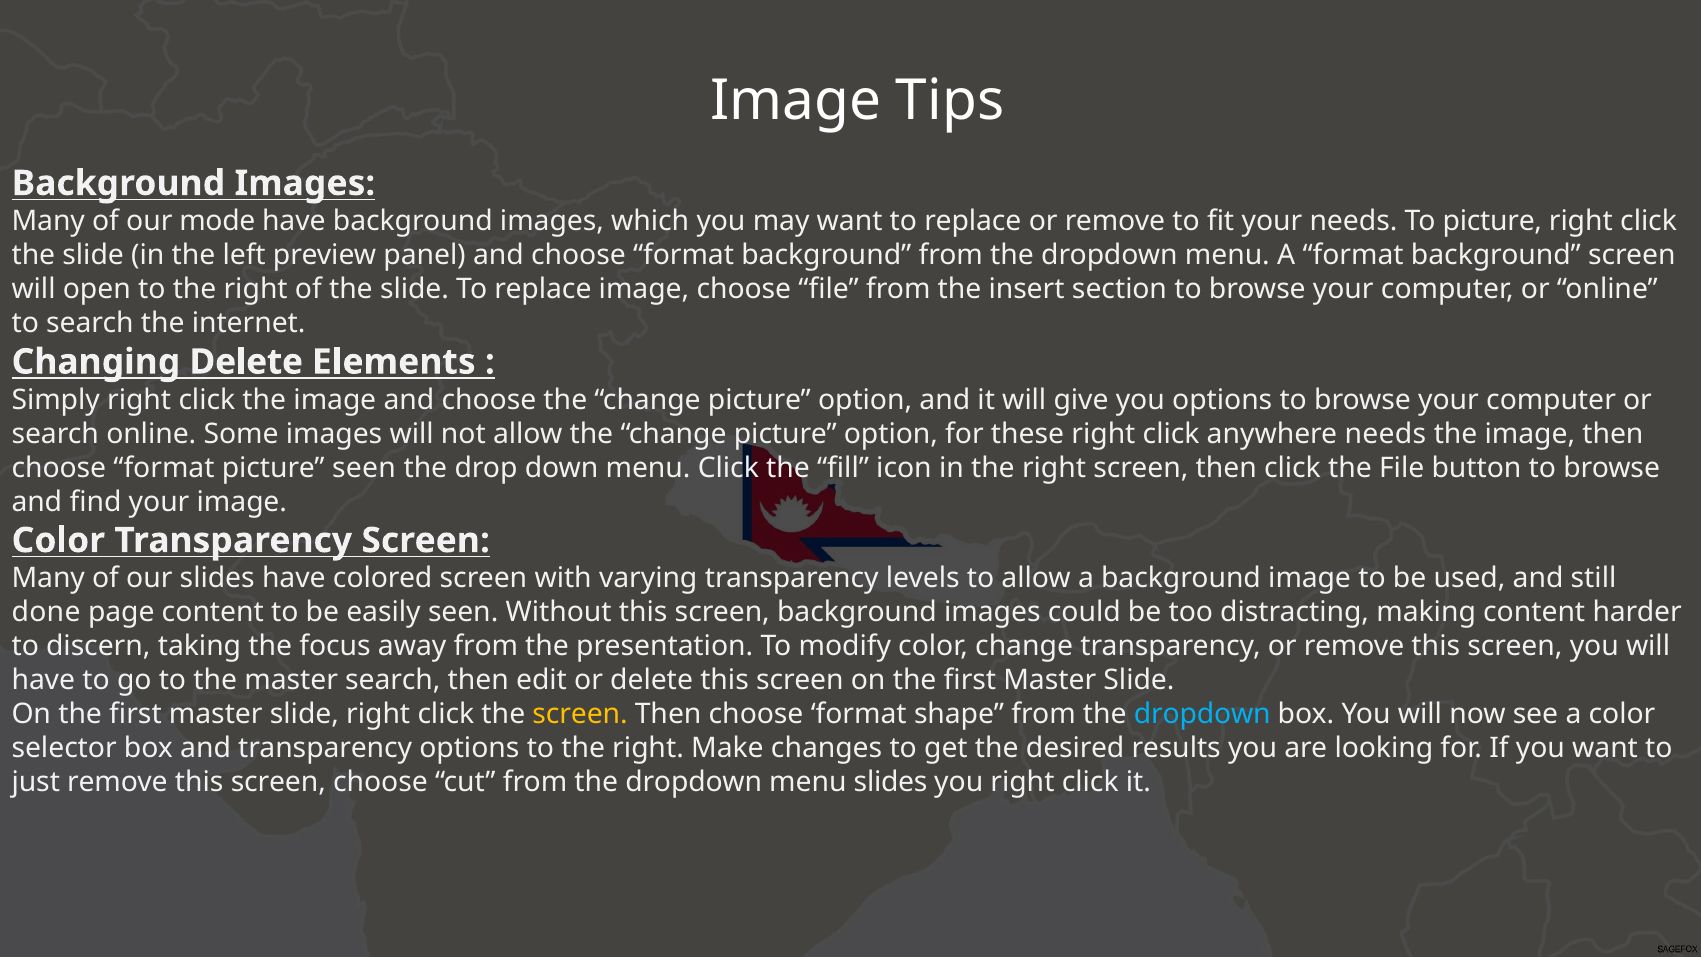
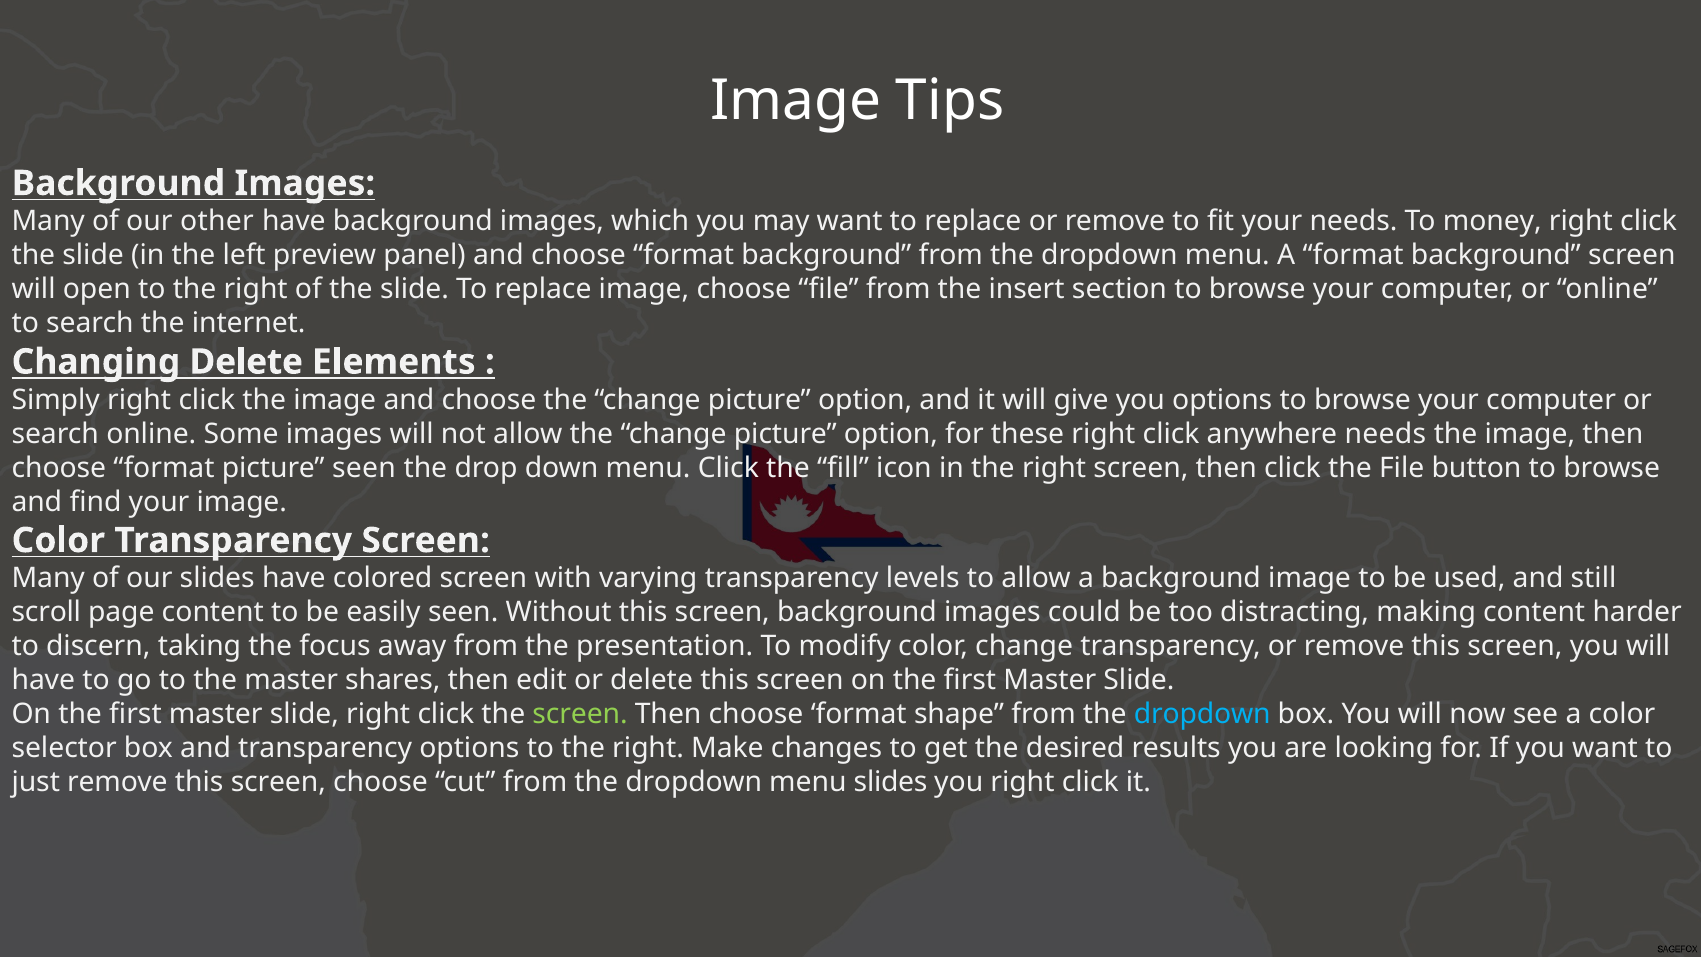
mode: mode -> other
To picture: picture -> money
done: done -> scroll
master search: search -> shares
screen at (580, 714) colour: yellow -> light green
